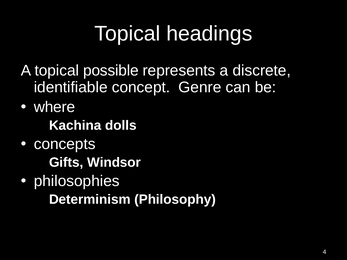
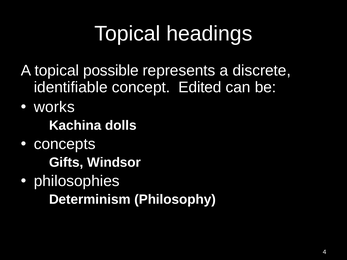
Genre: Genre -> Edited
where: where -> works
